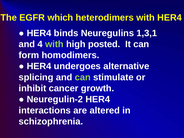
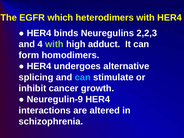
1,3,1: 1,3,1 -> 2,2,3
posted: posted -> adduct
can at (83, 77) colour: light green -> light blue
Neuregulin-2: Neuregulin-2 -> Neuregulin-9
